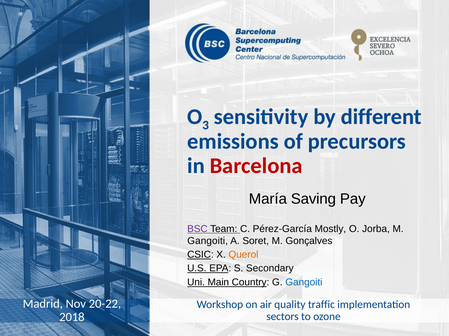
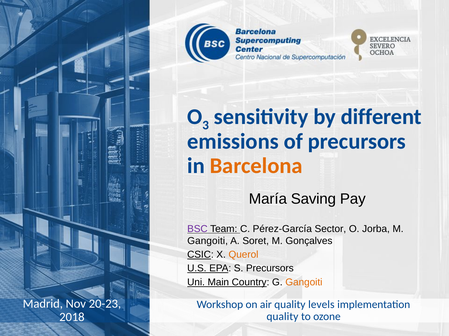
Barcelona colour: red -> orange
Mostly: Mostly -> Sector
S Secondary: Secondary -> Precursors
Gangoiti at (304, 283) colour: blue -> orange
20-22: 20-22 -> 20-23
traffic: traffic -> levels
sectors at (283, 317): sectors -> quality
